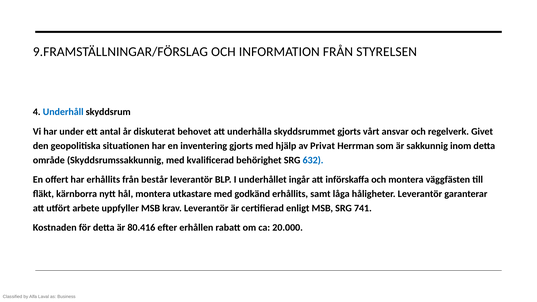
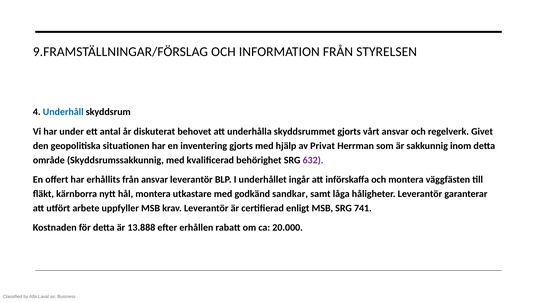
632 colour: blue -> purple
från består: består -> ansvar
godkänd erhållits: erhållits -> sandkar
80.416: 80.416 -> 13.888
